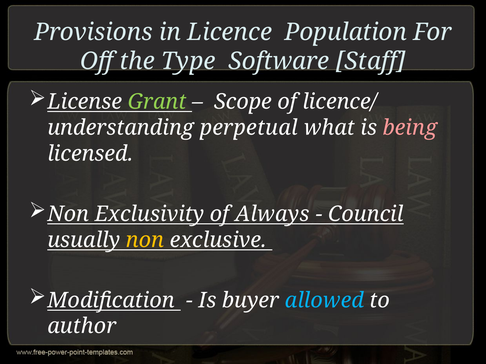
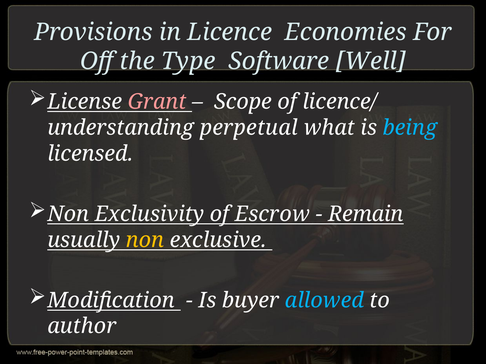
Population: Population -> Economies
Staff: Staff -> Well
Grant colour: light green -> pink
being colour: pink -> light blue
Always: Always -> Escrow
Council: Council -> Remain
